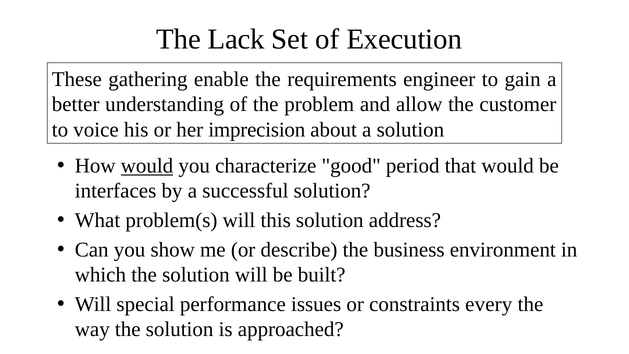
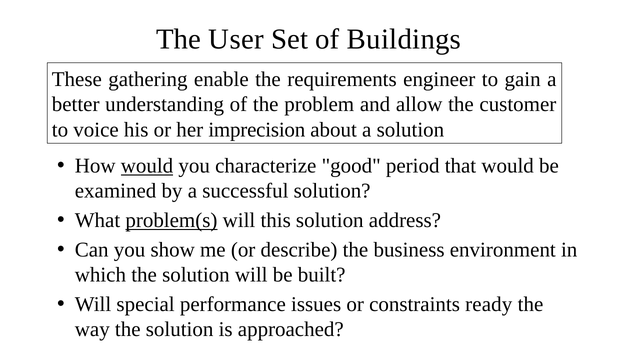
Lack: Lack -> User
Execution: Execution -> Buildings
interfaces: interfaces -> examined
problem(s underline: none -> present
every: every -> ready
